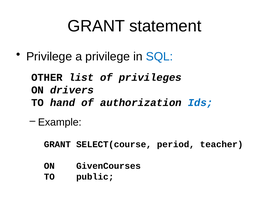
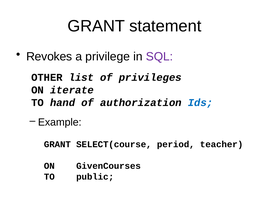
Privilege at (49, 56): Privilege -> Revokes
SQL colour: blue -> purple
drivers: drivers -> iterate
